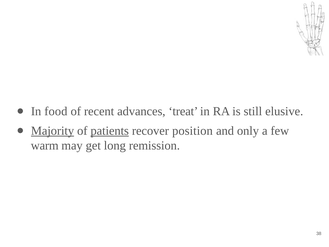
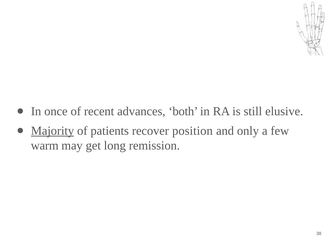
food: food -> once
treat: treat -> both
patients underline: present -> none
